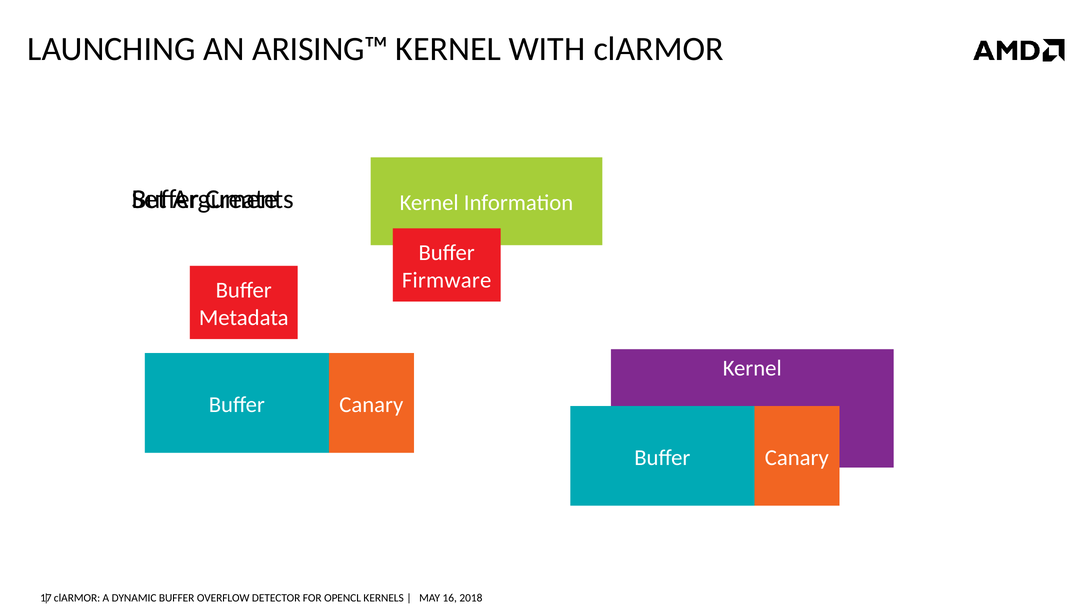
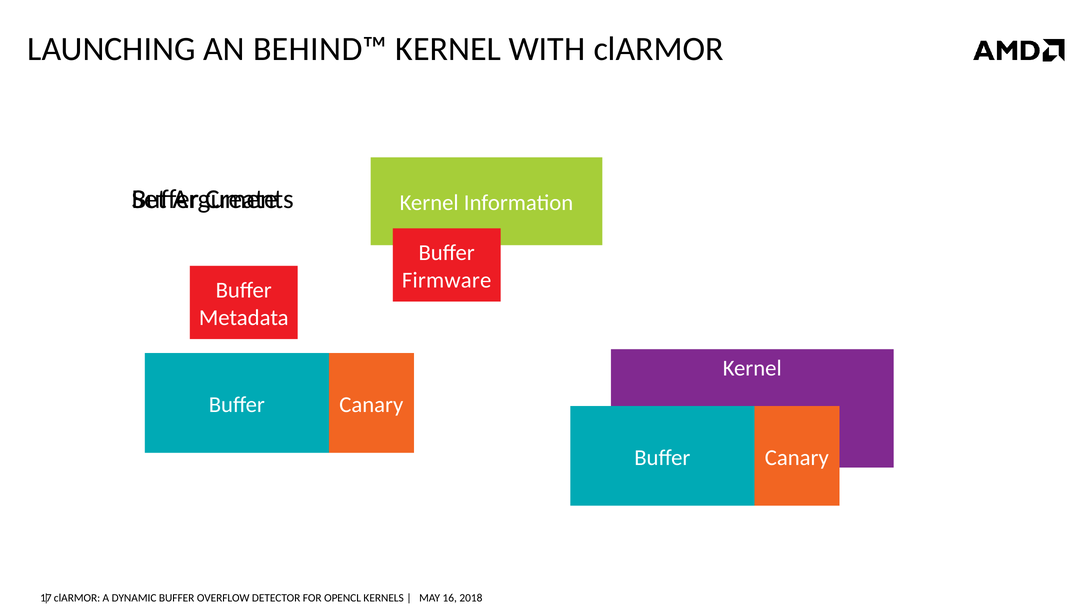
ARISING™: ARISING™ -> BEHIND™
